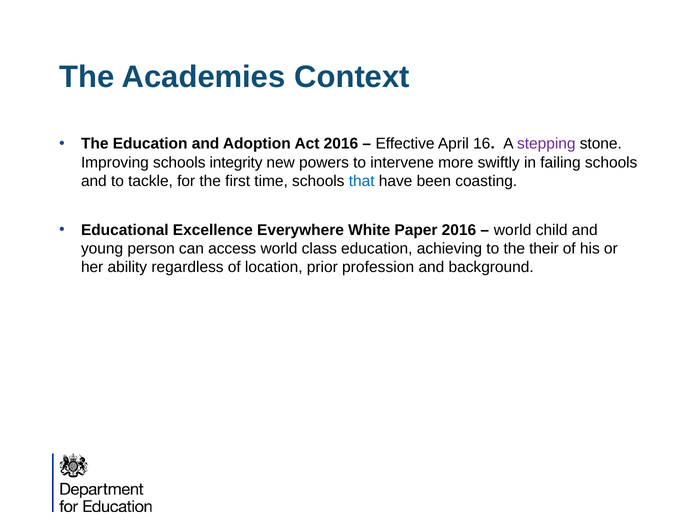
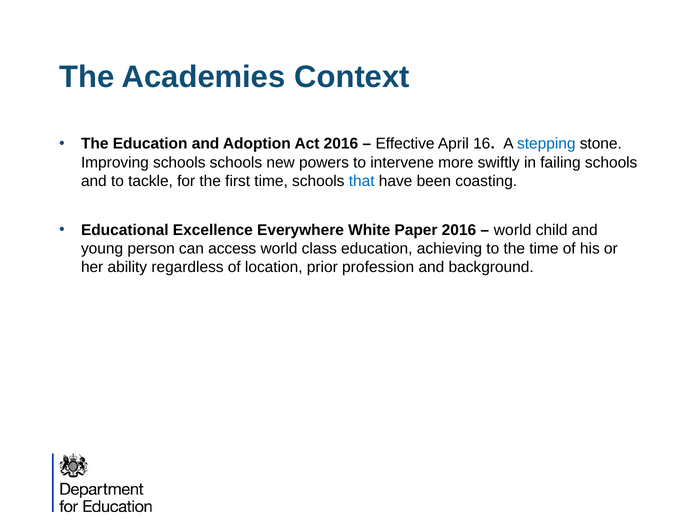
stepping colour: purple -> blue
schools integrity: integrity -> schools
the their: their -> time
